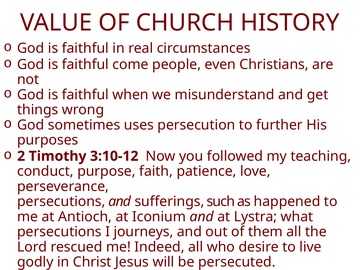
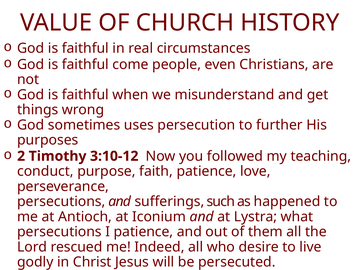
I journeys: journeys -> patience
